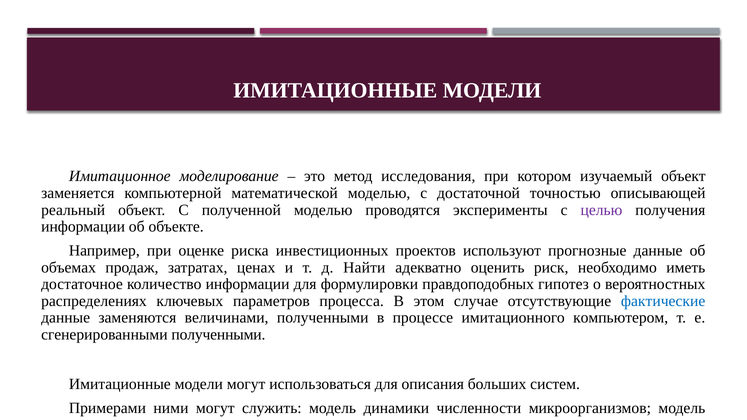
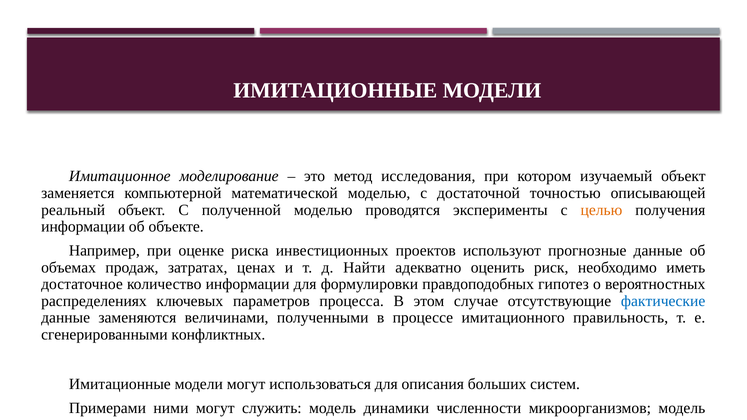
целью colour: purple -> orange
компьютером: компьютером -> правильность
сгенерированными полученными: полученными -> конфликтных
